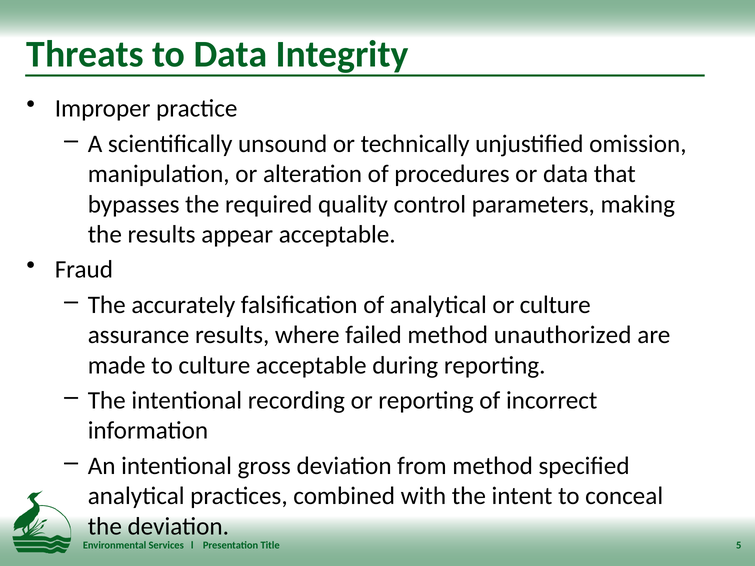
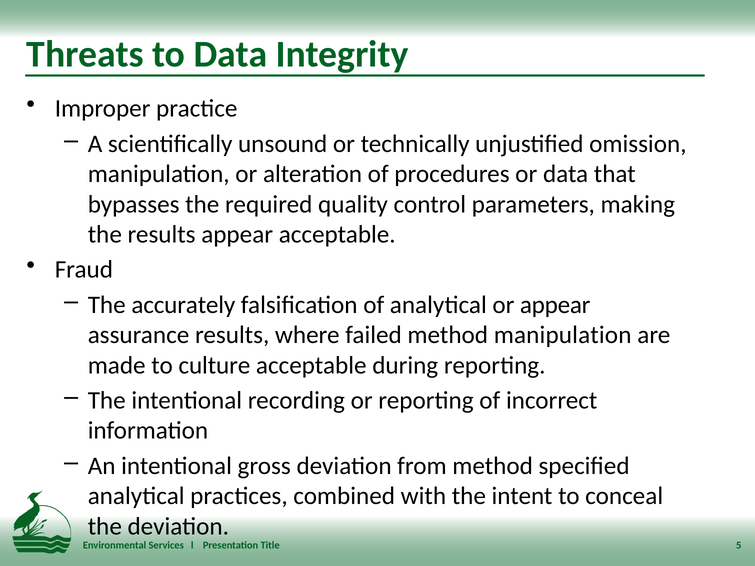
or culture: culture -> appear
method unauthorized: unauthorized -> manipulation
